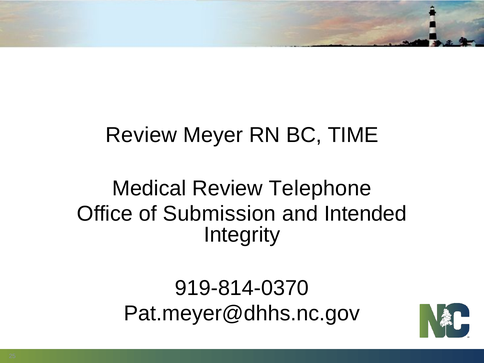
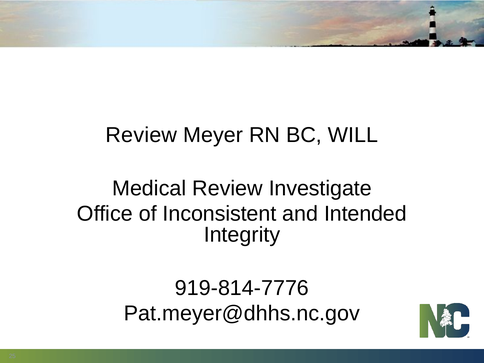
TIME: TIME -> WILL
Telephone: Telephone -> Investigate
Submission: Submission -> Inconsistent
919-814-0370: 919-814-0370 -> 919-814-7776
